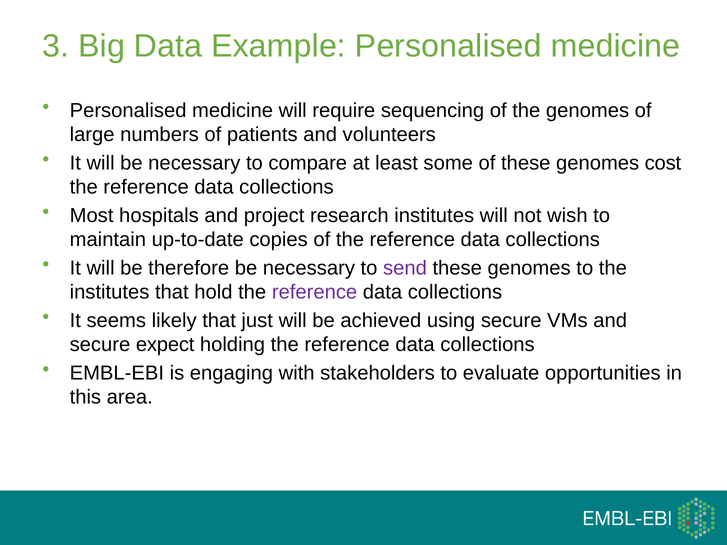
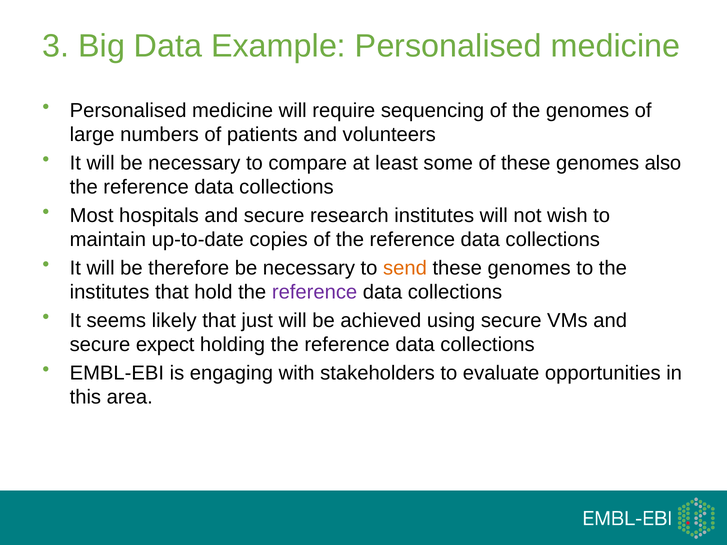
cost: cost -> also
hospitals and project: project -> secure
send colour: purple -> orange
